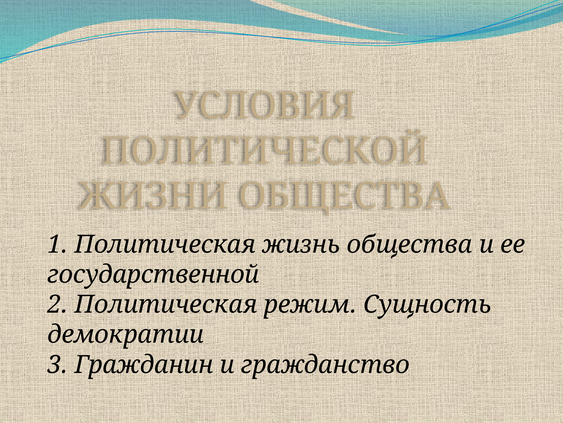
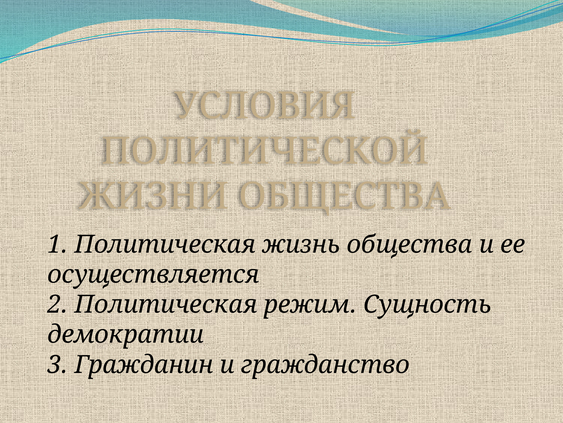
государственной: государственной -> осуществляется
